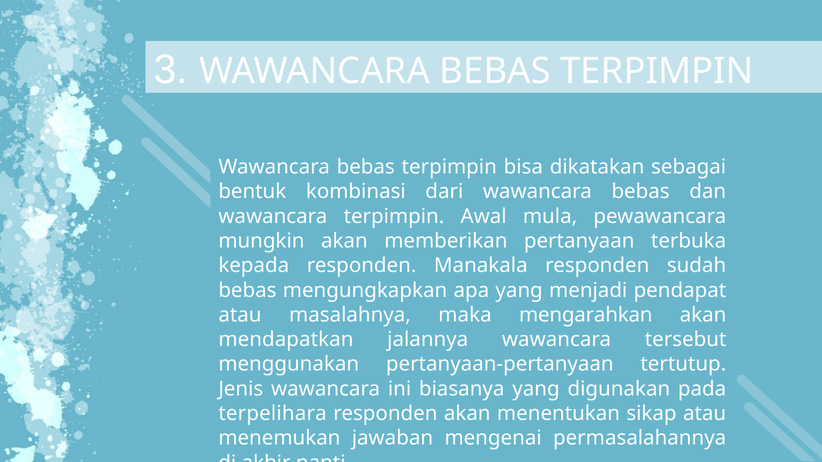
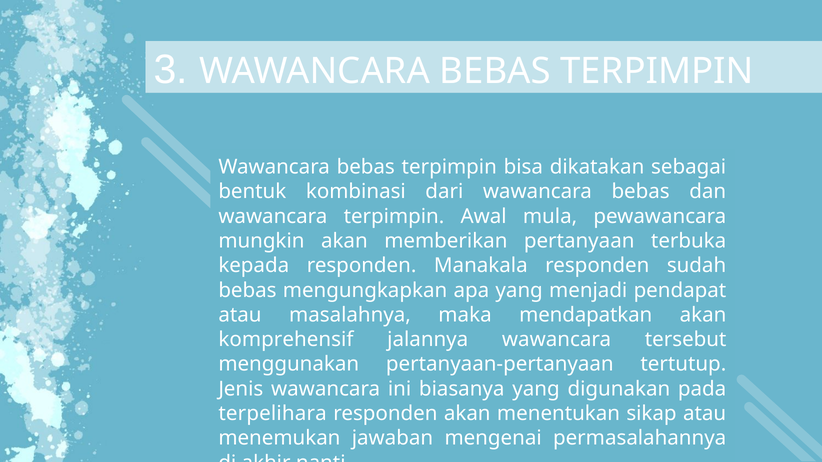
mengarahkan: mengarahkan -> mendapatkan
mendapatkan: mendapatkan -> komprehensif
